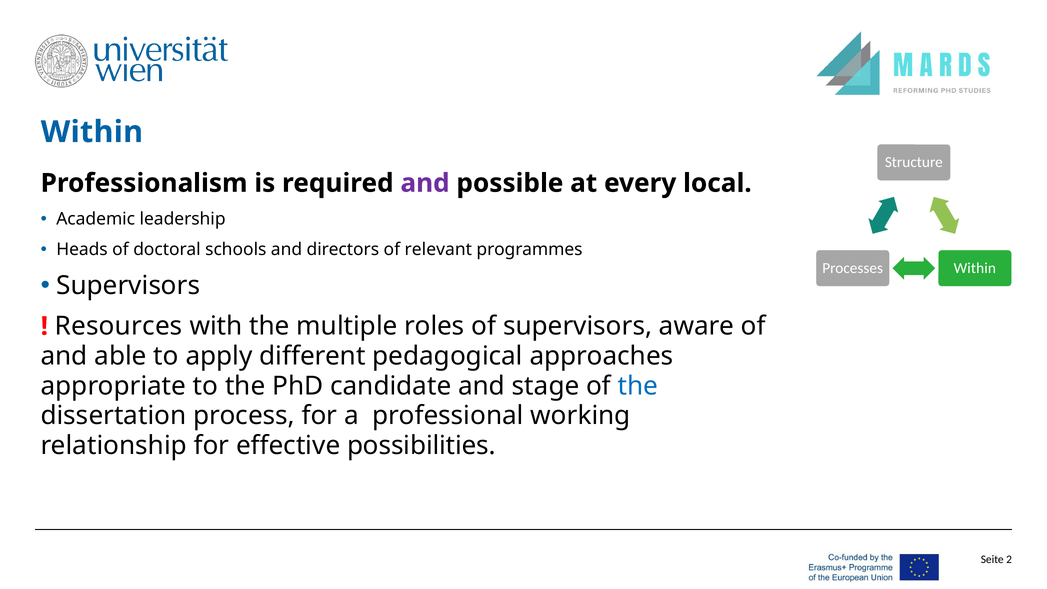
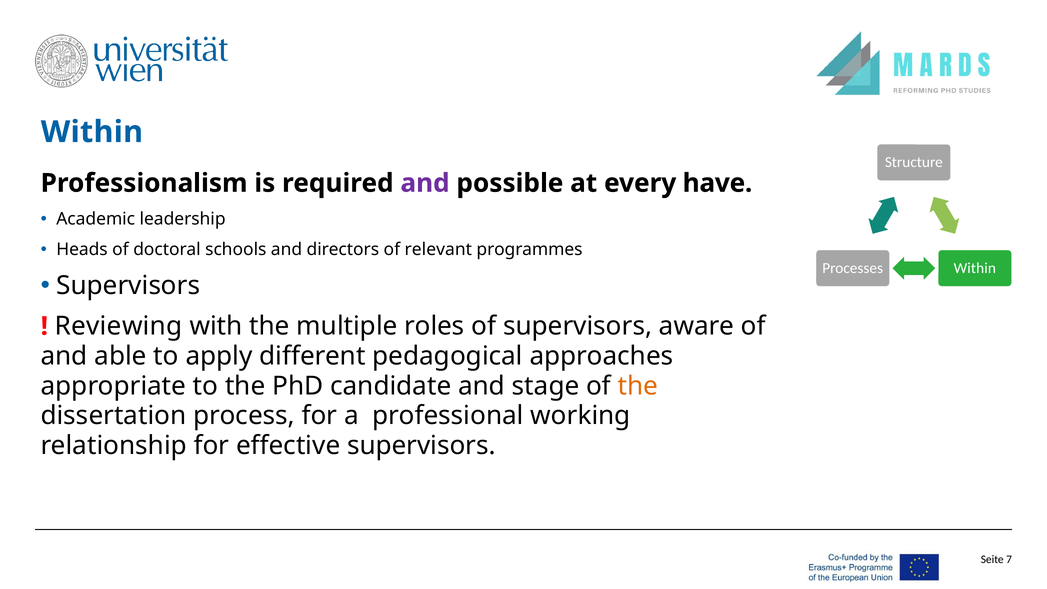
local: local -> have
Resources: Resources -> Reviewing
the at (638, 386) colour: blue -> orange
effective possibilities: possibilities -> supervisors
2: 2 -> 7
